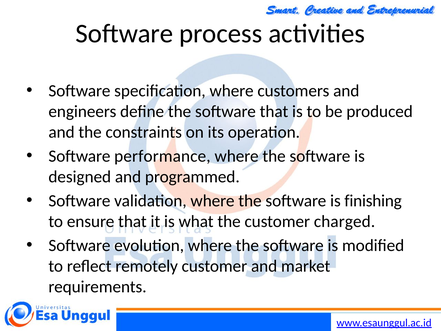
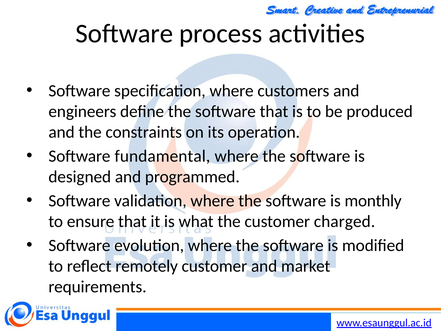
performance: performance -> fundamental
finishing: finishing -> monthly
